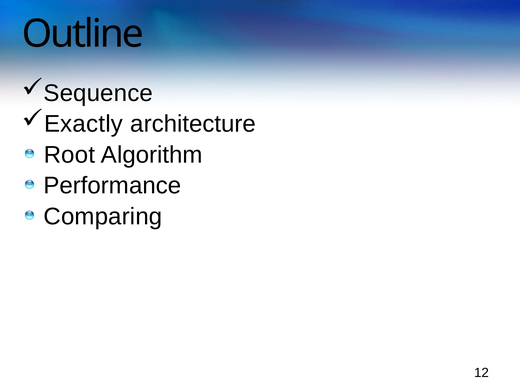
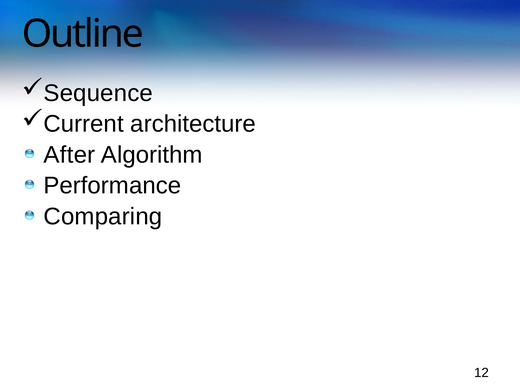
Exactly: Exactly -> Current
Root: Root -> After
